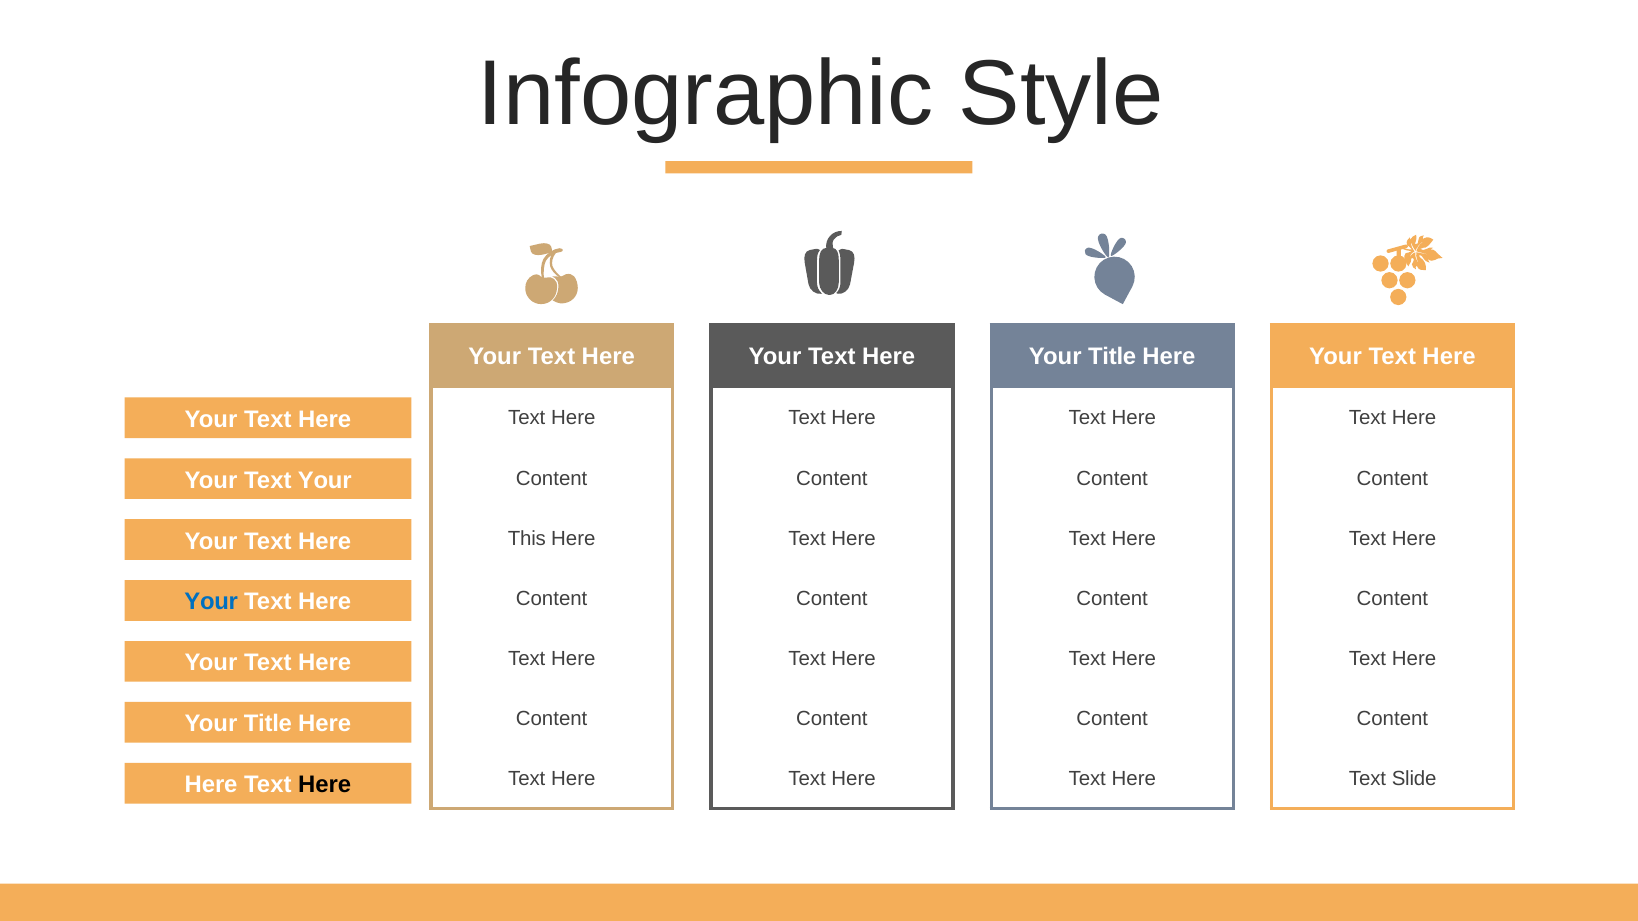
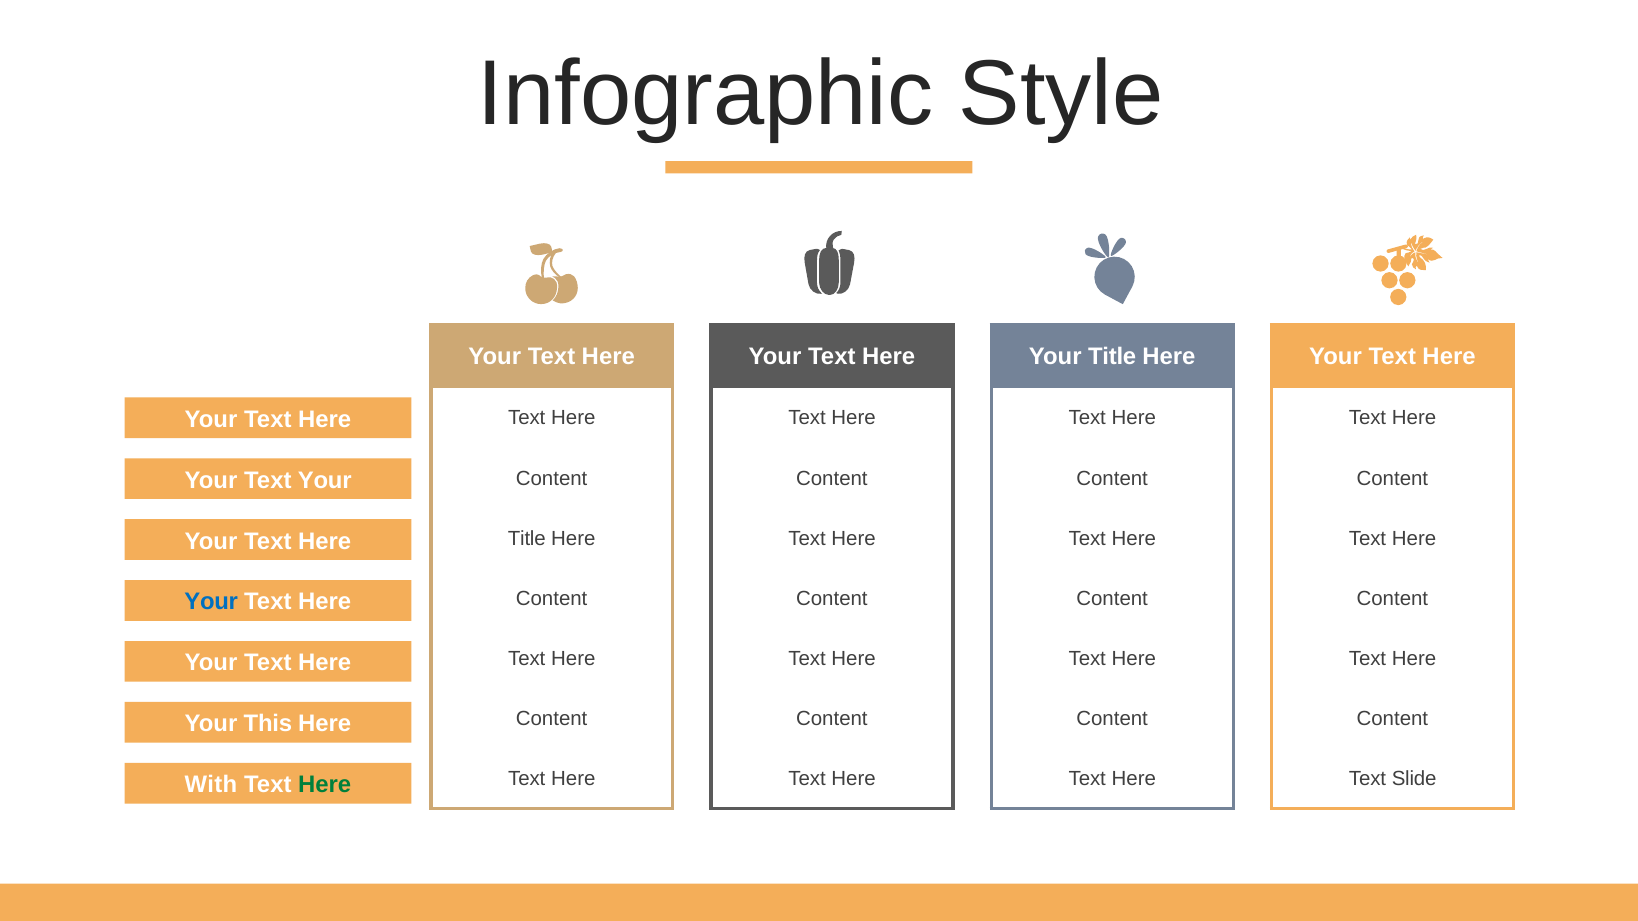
This at (527, 539): This -> Title
Title at (268, 724): Title -> This
Here at (211, 785): Here -> With
Here at (325, 785) colour: black -> green
